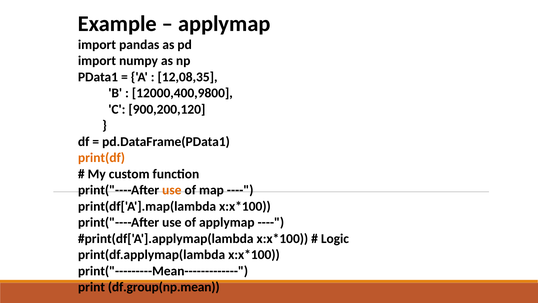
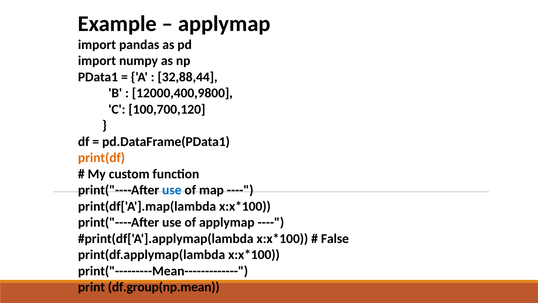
12,08,35: 12,08,35 -> 32,88,44
900,200,120: 900,200,120 -> 100,700,120
use at (172, 190) colour: orange -> blue
Logic: Logic -> False
